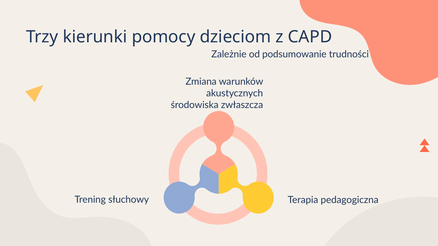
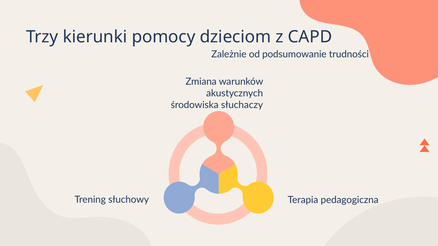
zwłaszcza: zwłaszcza -> słuchaczy
